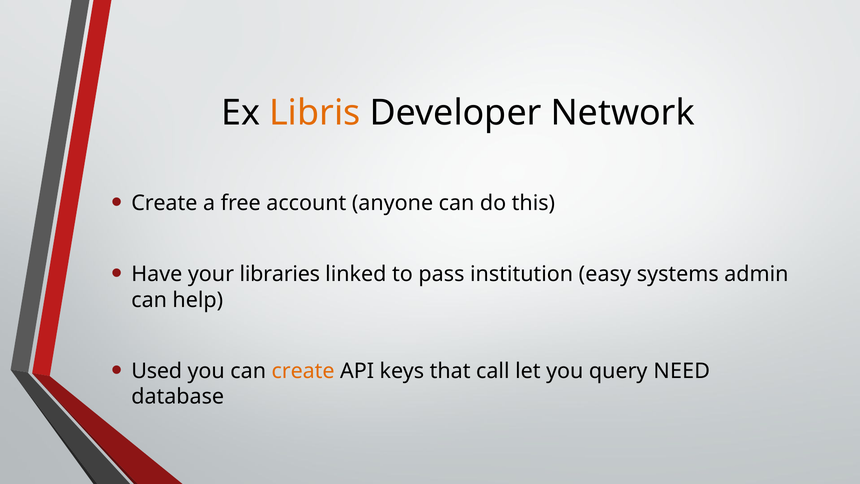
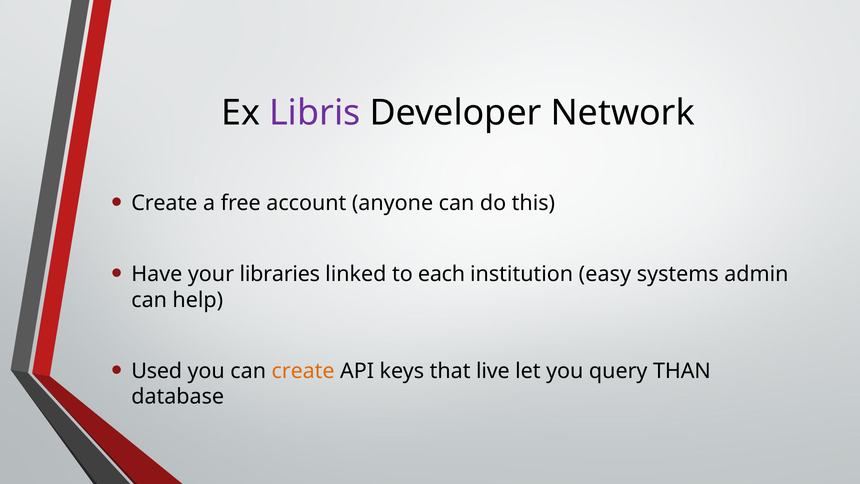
Libris colour: orange -> purple
pass: pass -> each
call: call -> live
NEED: NEED -> THAN
